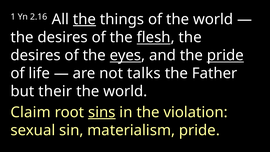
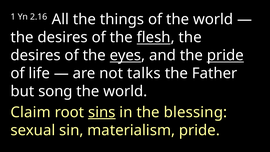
the at (84, 19) underline: present -> none
their: their -> song
violation: violation -> blessing
